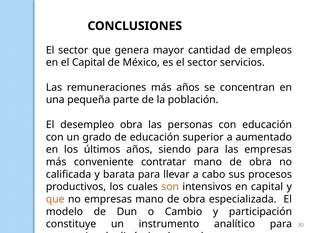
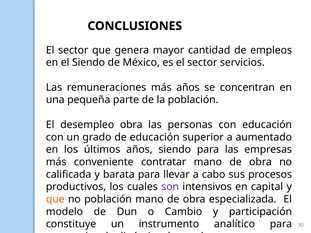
el Capital: Capital -> Siendo
son colour: orange -> purple
no empresas: empresas -> población
